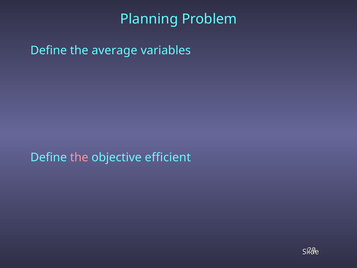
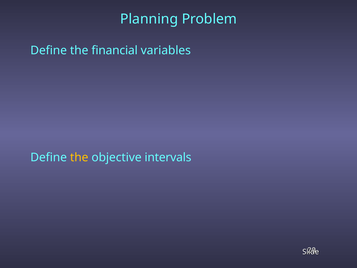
average: average -> financial
the at (79, 157) colour: pink -> yellow
efficient: efficient -> intervals
